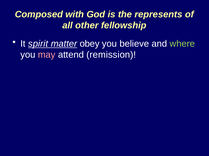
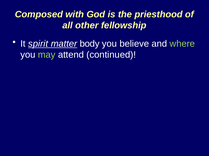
represents: represents -> priesthood
obey: obey -> body
may colour: pink -> light green
remission: remission -> continued
